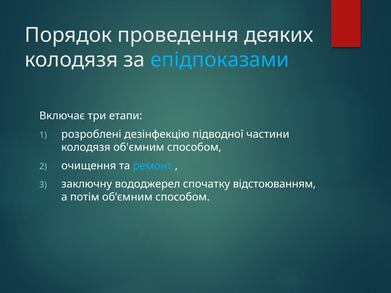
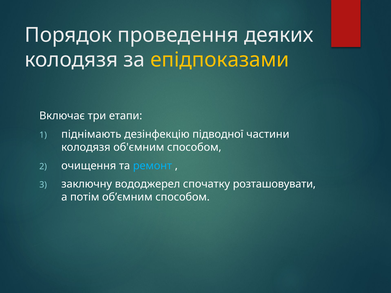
епідпоказами colour: light blue -> yellow
розроблені: розроблені -> піднімають
відстоюванням: відстоюванням -> розташовувати
